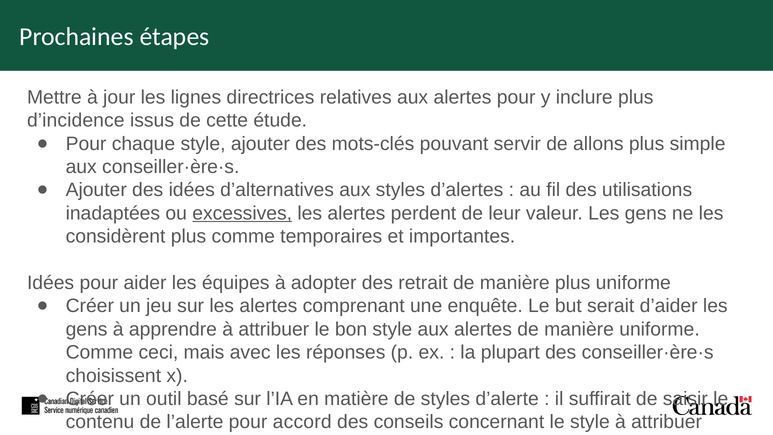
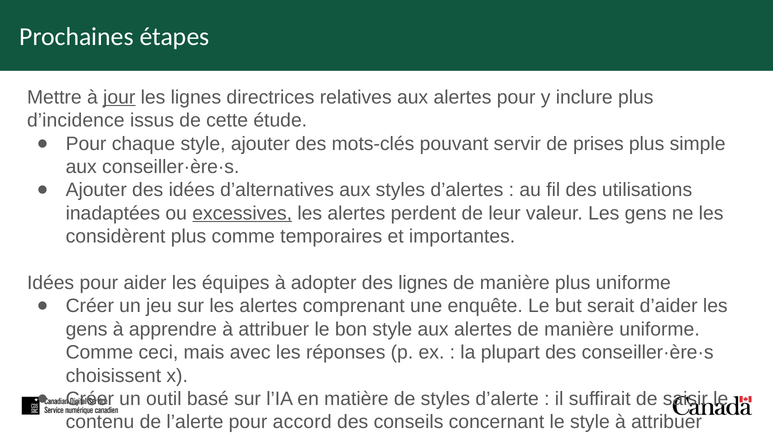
jour underline: none -> present
allons: allons -> prises
des retrait: retrait -> lignes
